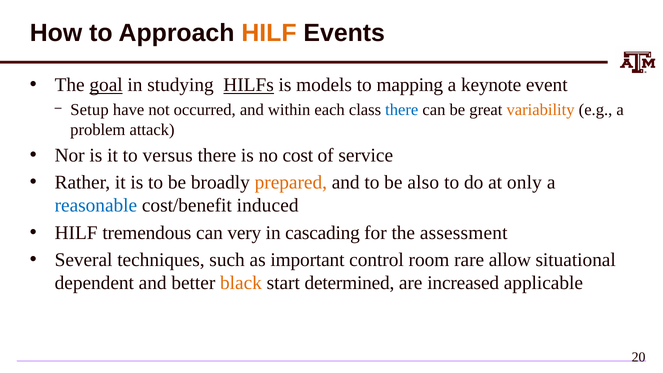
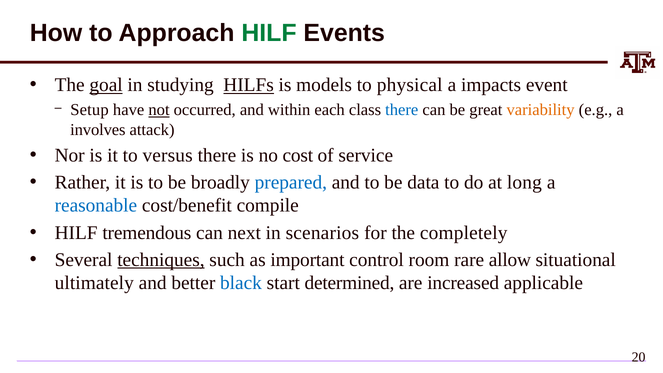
HILF at (269, 33) colour: orange -> green
mapping: mapping -> physical
keynote: keynote -> impacts
not underline: none -> present
problem: problem -> involves
prepared colour: orange -> blue
also: also -> data
only: only -> long
induced: induced -> compile
very: very -> next
cascading: cascading -> scenarios
assessment: assessment -> completely
techniques underline: none -> present
dependent: dependent -> ultimately
black colour: orange -> blue
